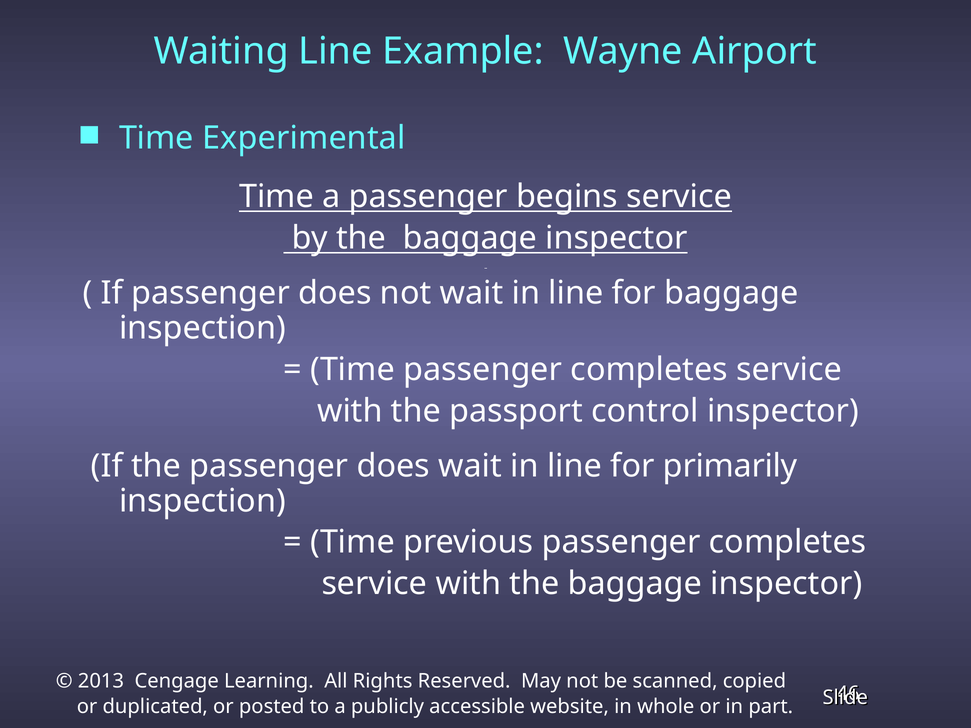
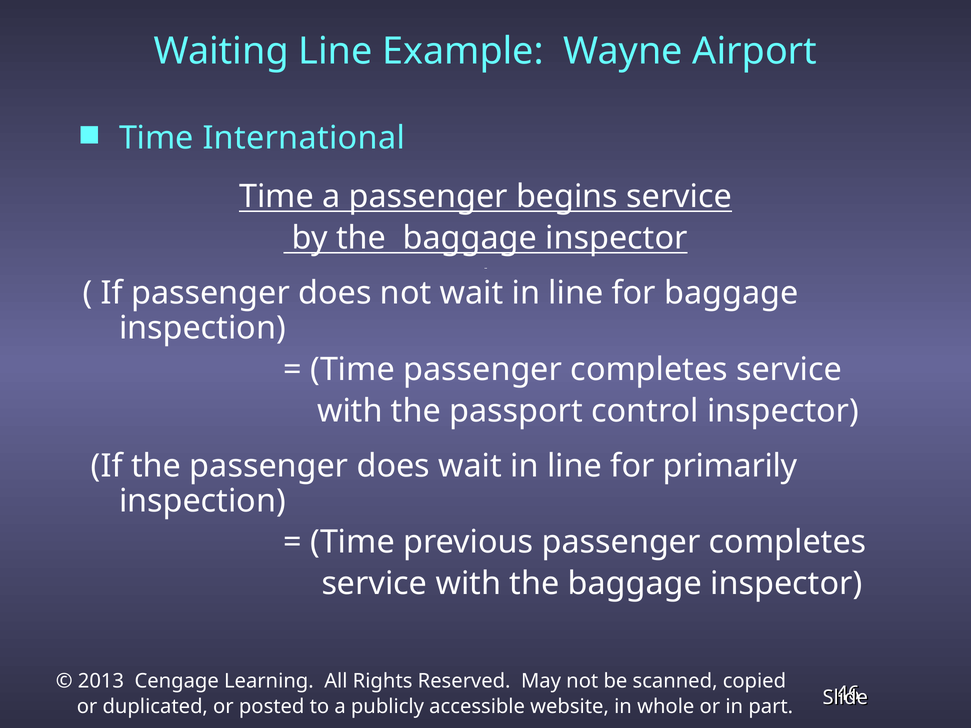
Experimental: Experimental -> International
